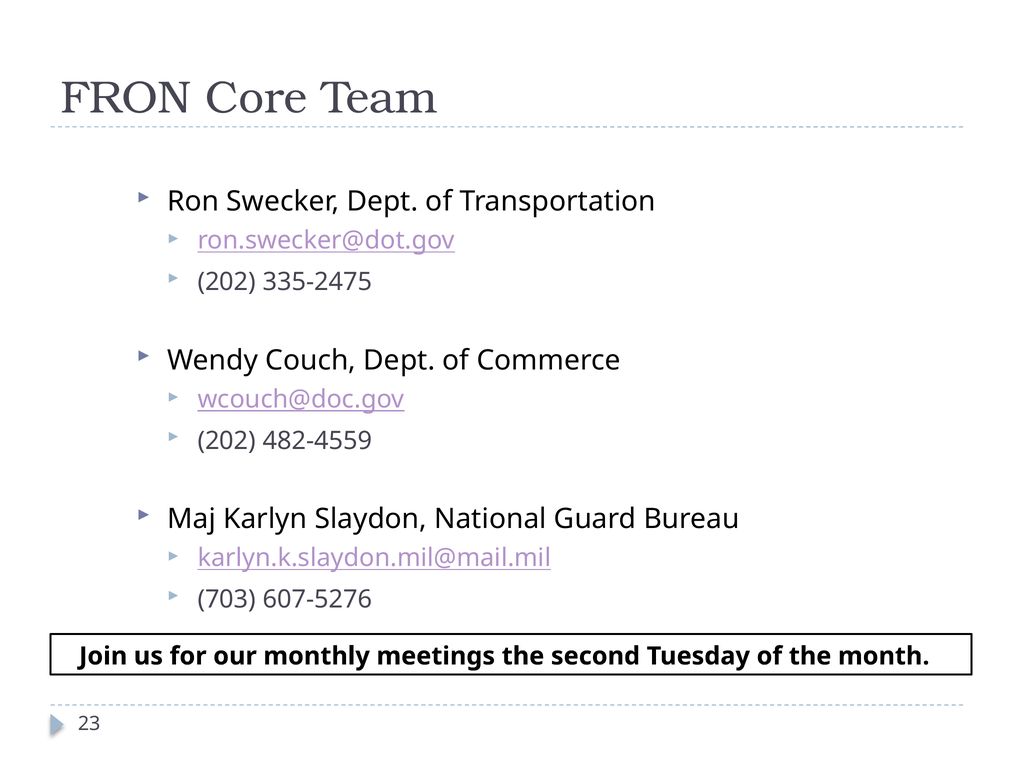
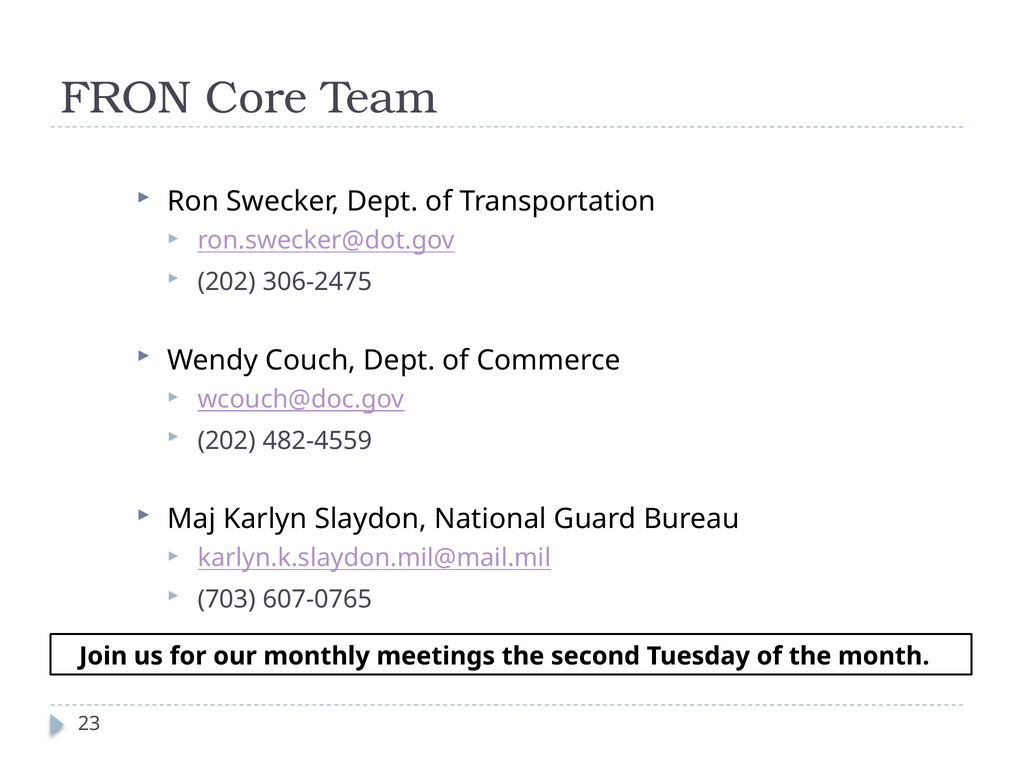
335-2475: 335-2475 -> 306-2475
607-5276: 607-5276 -> 607-0765
